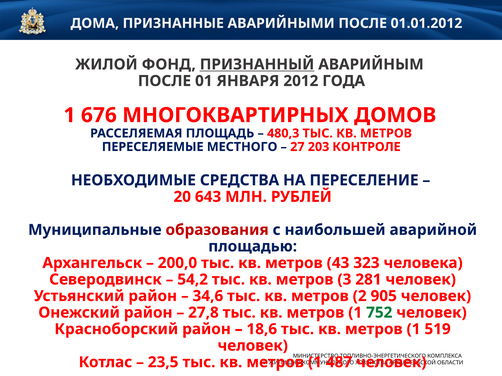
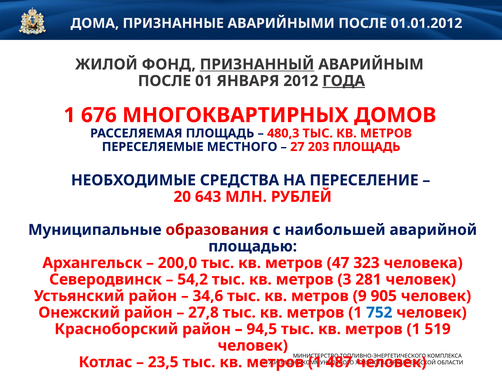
ГОДА underline: none -> present
203 КОНТРОЛЕ: КОНТРОЛЕ -> ПЛОЩАДЬ
43: 43 -> 47
2: 2 -> 9
752 colour: green -> blue
18,6: 18,6 -> 94,5
